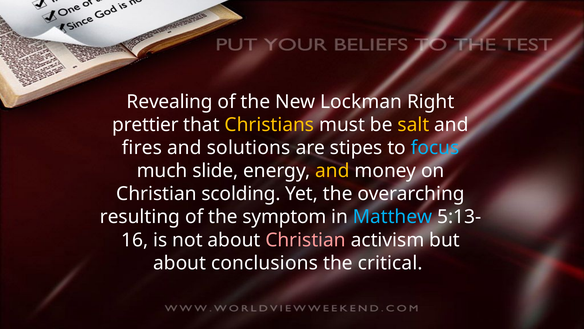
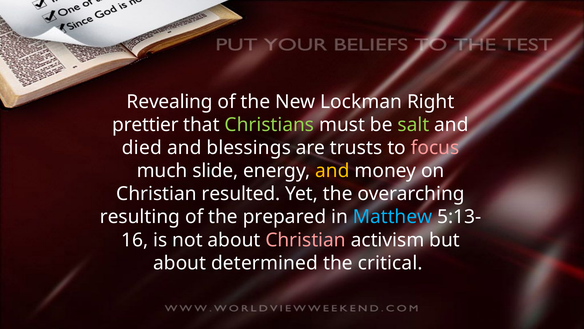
Christians colour: yellow -> light green
salt colour: yellow -> light green
fires: fires -> died
solutions: solutions -> blessings
stipes: stipes -> trusts
focus colour: light blue -> pink
scolding: scolding -> resulted
symptom: symptom -> prepared
conclusions: conclusions -> determined
